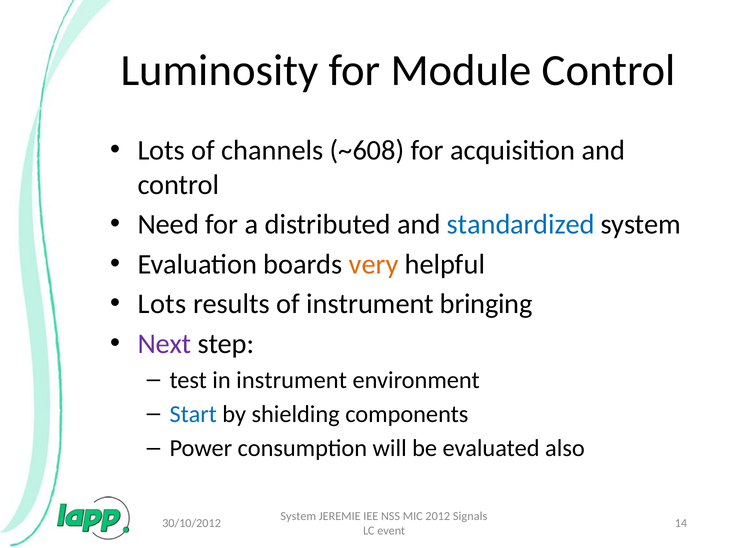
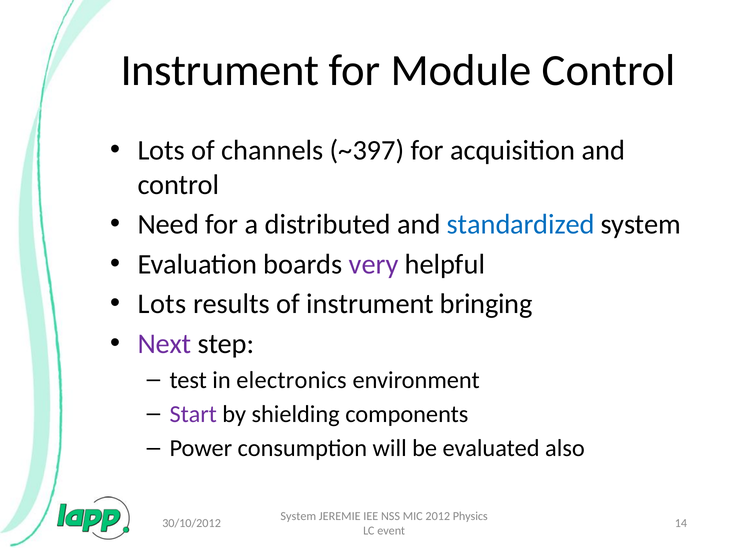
Luminosity at (220, 71): Luminosity -> Instrument
~608: ~608 -> ~397
very colour: orange -> purple
in instrument: instrument -> electronics
Start colour: blue -> purple
Signals: Signals -> Physics
